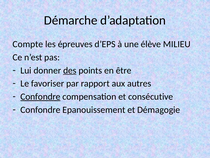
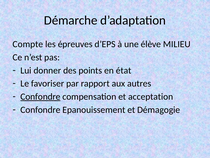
des underline: present -> none
être: être -> état
consécutive: consécutive -> acceptation
